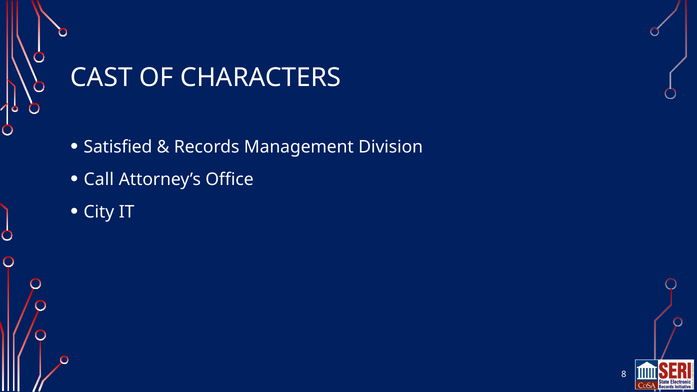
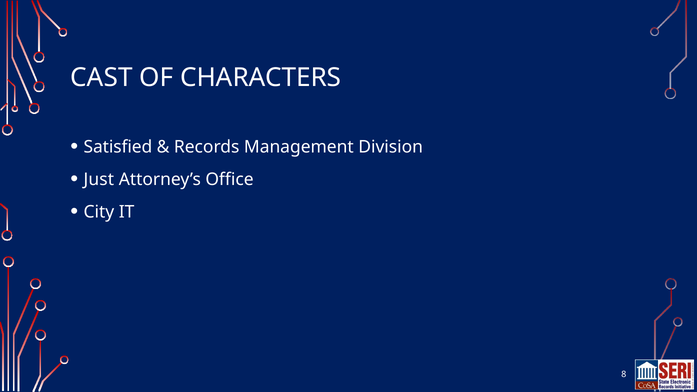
Call: Call -> Just
